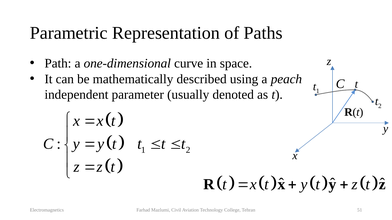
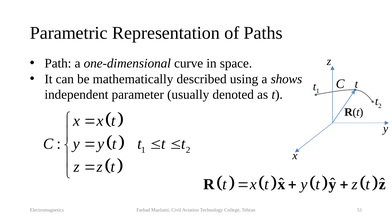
peach: peach -> shows
